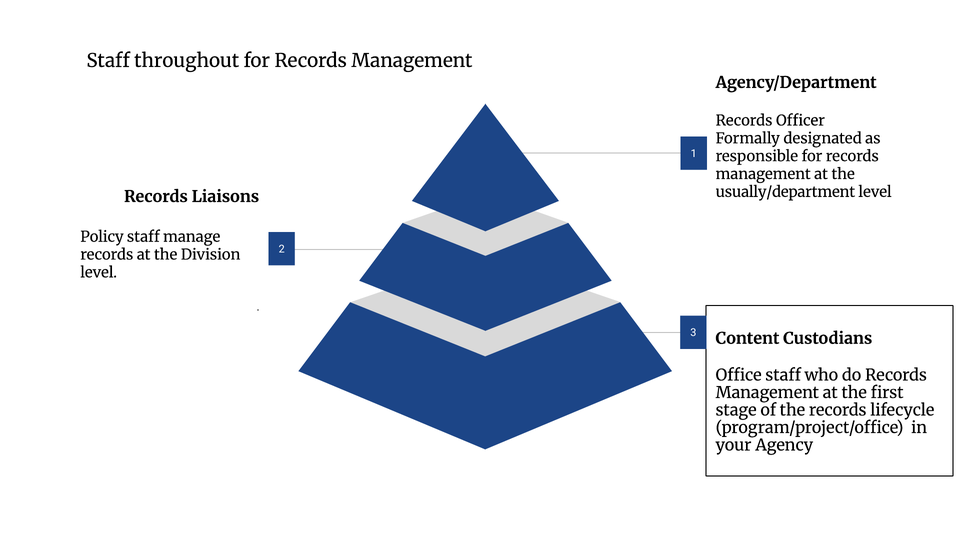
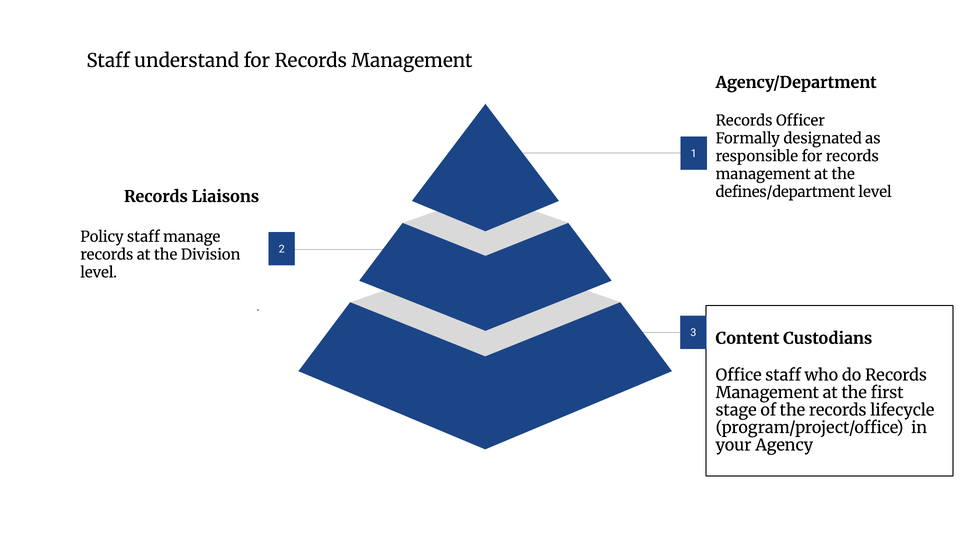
throughout: throughout -> understand
usually/department: usually/department -> defines/department
